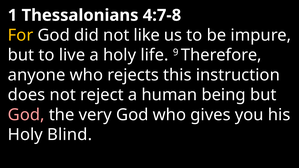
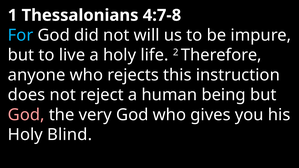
For colour: yellow -> light blue
like: like -> will
9: 9 -> 2
